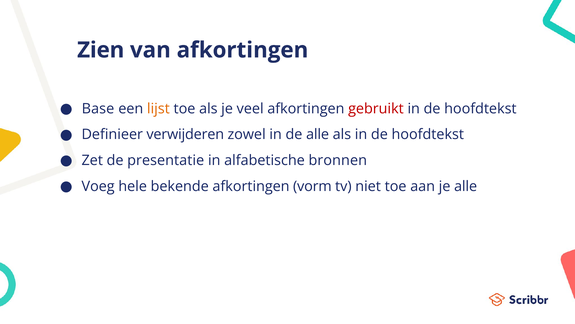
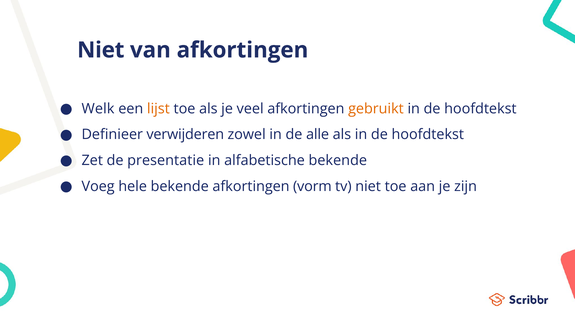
Zien at (101, 50): Zien -> Niet
Base: Base -> Welk
gebruikt colour: red -> orange
alfabetische bronnen: bronnen -> bekende
je alle: alle -> zijn
